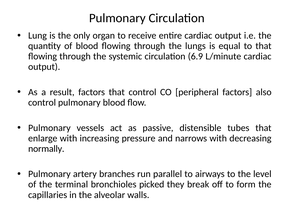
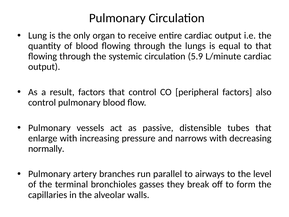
6.9: 6.9 -> 5.9
picked: picked -> gasses
